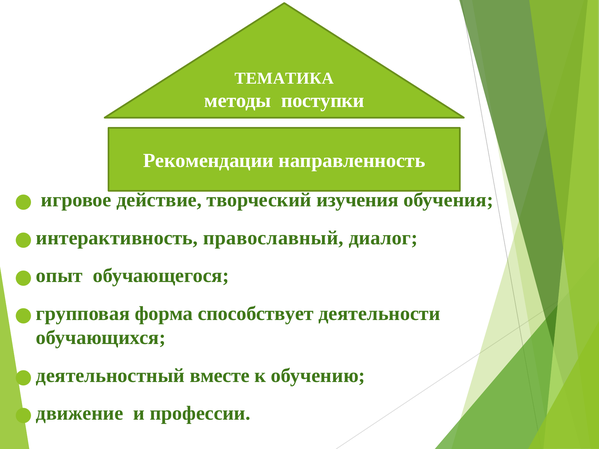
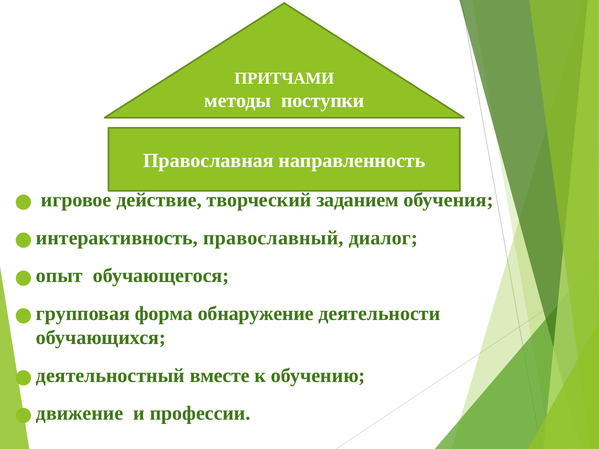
ТЕМАТИКА: ТЕМАТИКА -> ПРИТЧАМИ
Рекомендации: Рекомендации -> Православная
изучения: изучения -> заданием
способствует: способствует -> обнаружение
